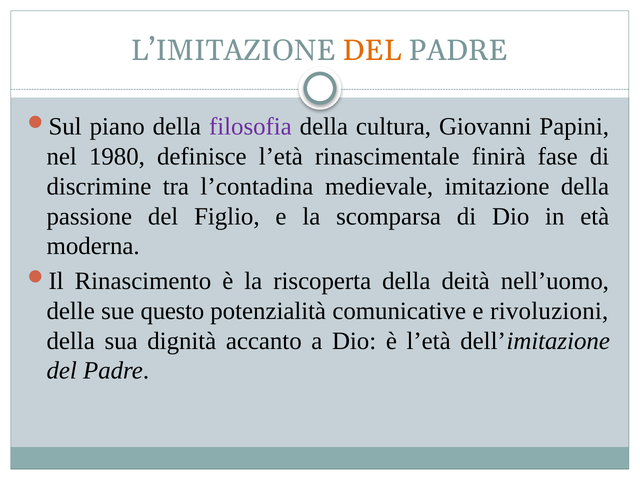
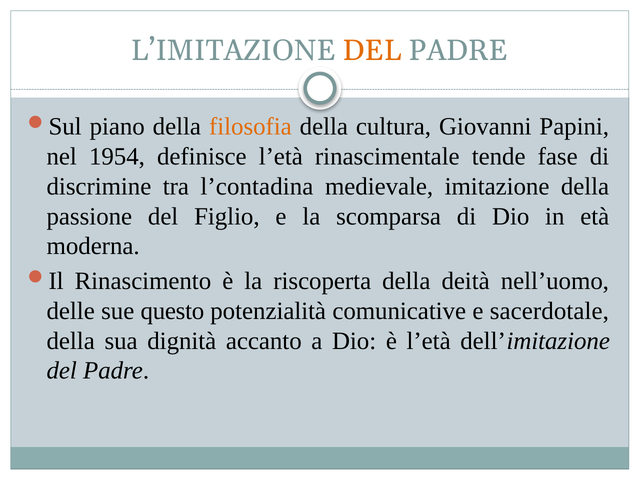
filosofia colour: purple -> orange
1980: 1980 -> 1954
finirà: finirà -> tende
rivoluzioni: rivoluzioni -> sacerdotale
